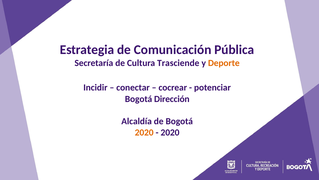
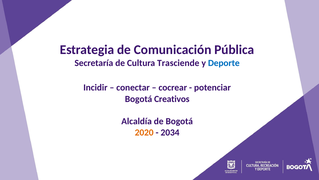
Deporte colour: orange -> blue
Dirección: Dirección -> Creativos
2020 at (170, 132): 2020 -> 2034
